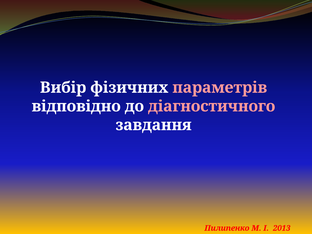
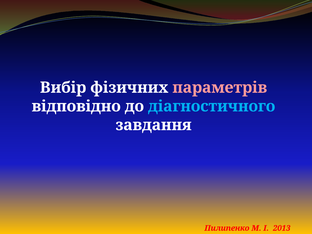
діагностичного colour: pink -> light blue
